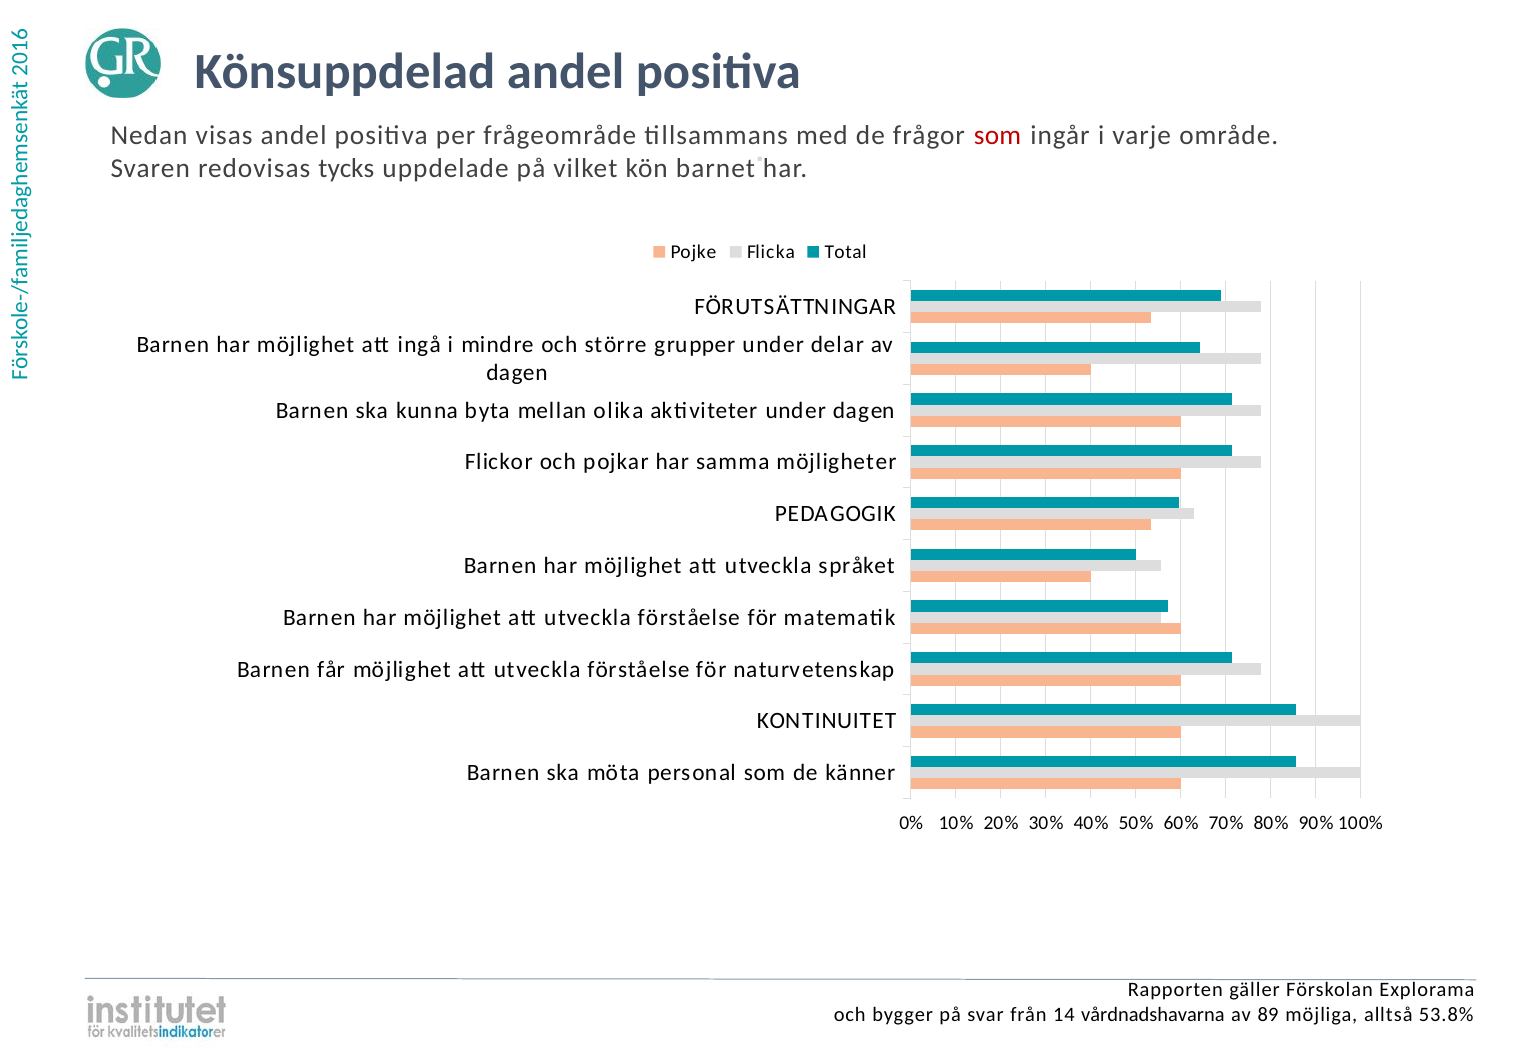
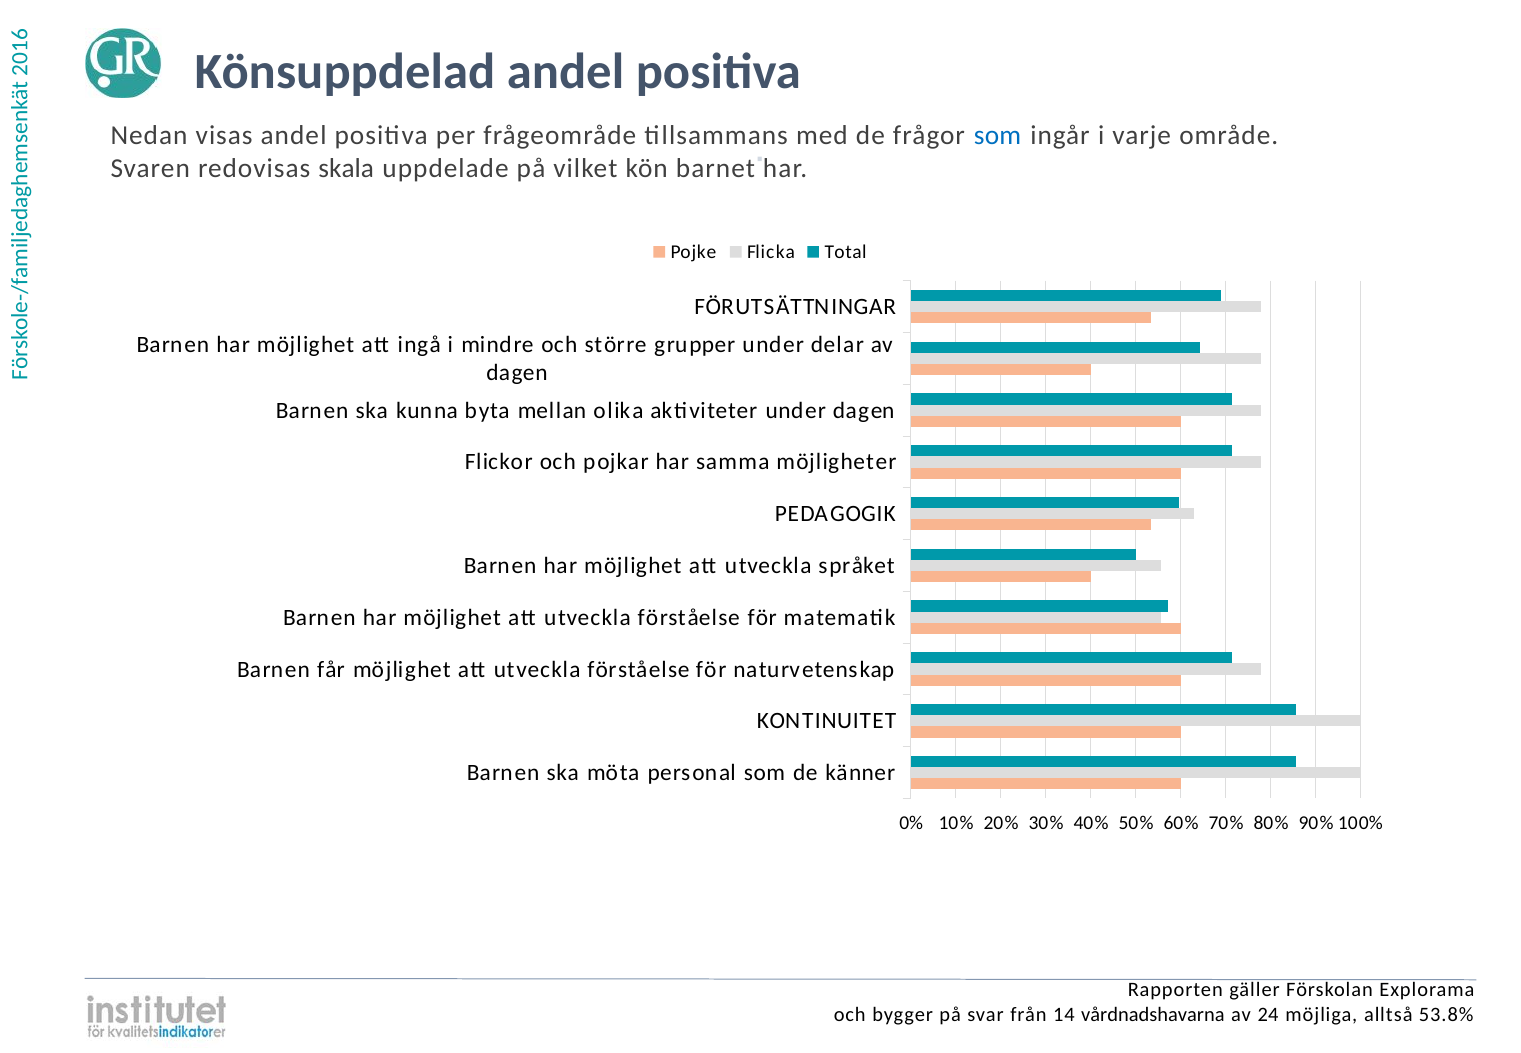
som at (998, 136) colour: red -> blue
tycks: tycks -> skala
89: 89 -> 24
